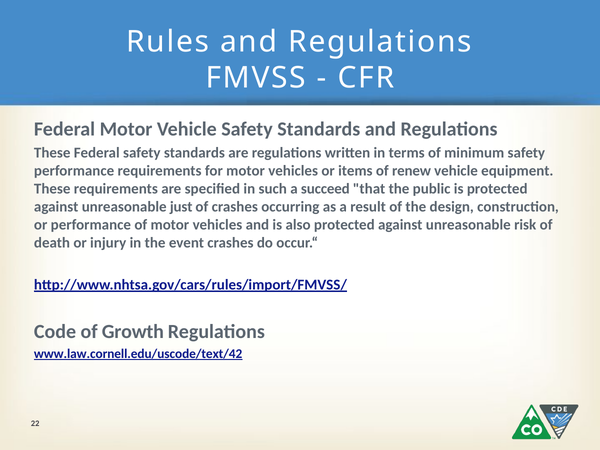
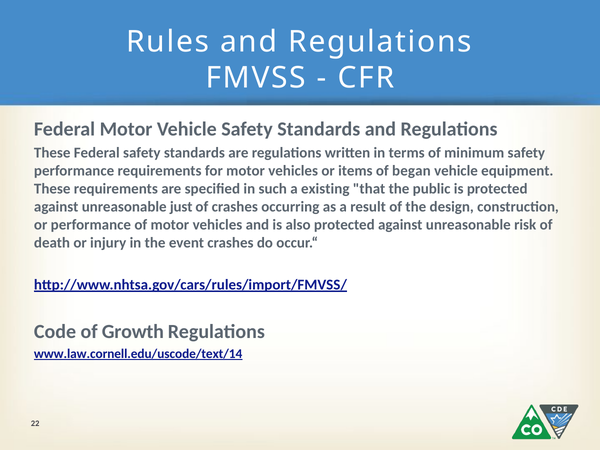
renew: renew -> began
succeed: succeed -> existing
www.law.cornell.edu/uscode/text/42: www.law.cornell.edu/uscode/text/42 -> www.law.cornell.edu/uscode/text/14
